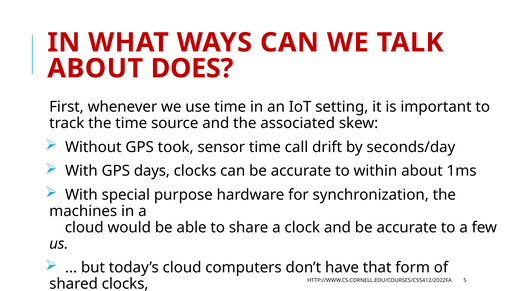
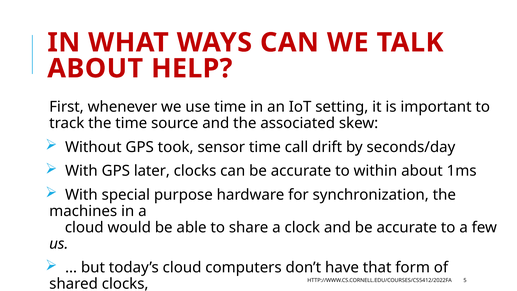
DOES: DOES -> HELP
days: days -> later
